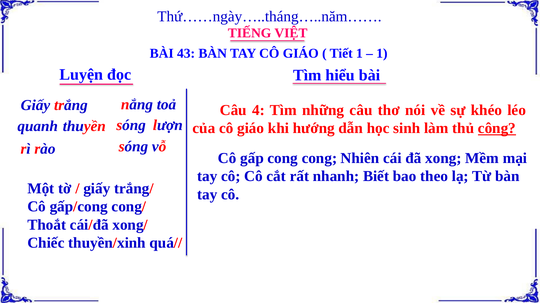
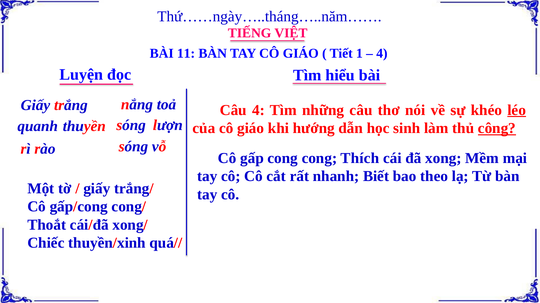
43: 43 -> 11
1 at (382, 53): 1 -> 4
léo underline: none -> present
Nhiên: Nhiên -> Thích
